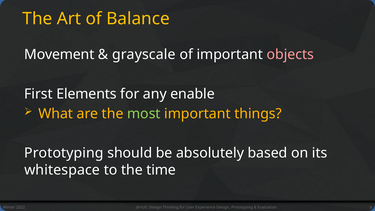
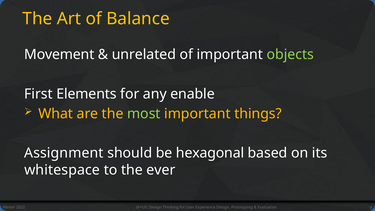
grayscale: grayscale -> unrelated
objects colour: pink -> light green
Prototyping at (64, 153): Prototyping -> Assignment
absolutely: absolutely -> hexagonal
time: time -> ever
